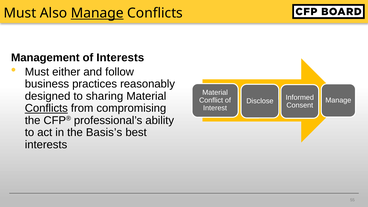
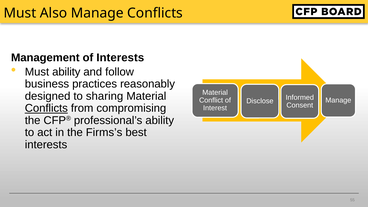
Manage at (97, 13) underline: present -> none
Must either: either -> ability
Basis’s: Basis’s -> Firms’s
